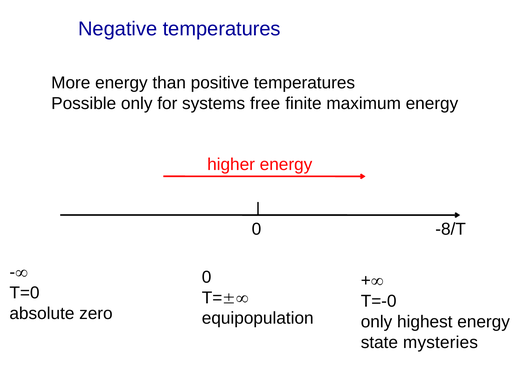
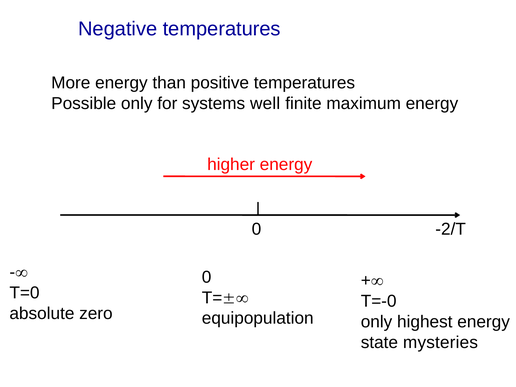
free: free -> well
-8/T: -8/T -> -2/T
